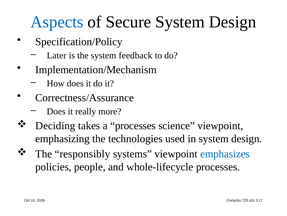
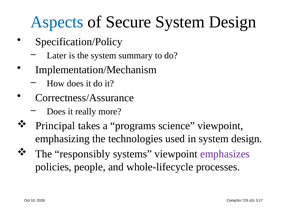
feedback: feedback -> summary
Deciding: Deciding -> Principal
a processes: processes -> programs
emphasizes colour: blue -> purple
